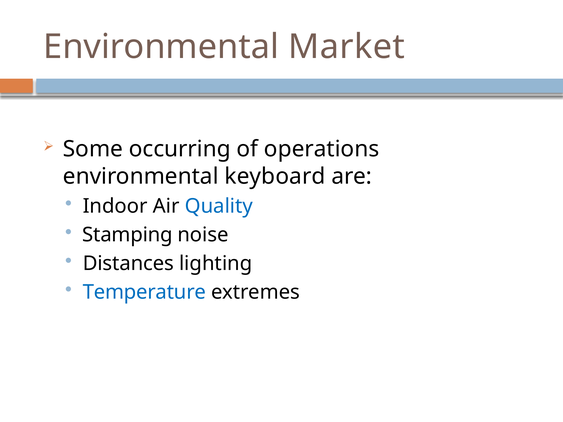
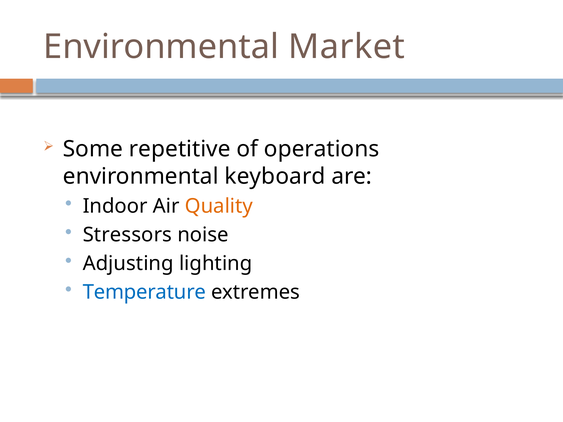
occurring: occurring -> repetitive
Quality colour: blue -> orange
Stamping: Stamping -> Stressors
Distances: Distances -> Adjusting
